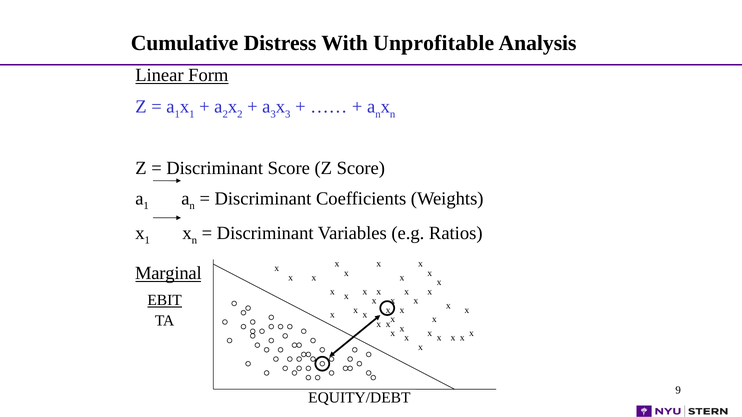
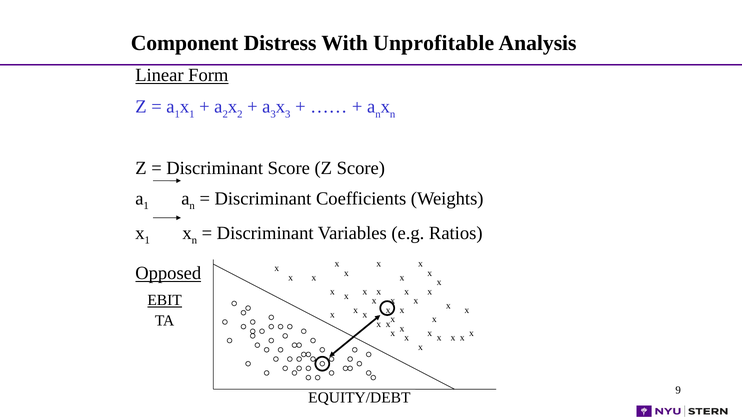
Cumulative: Cumulative -> Component
Marginal: Marginal -> Opposed
